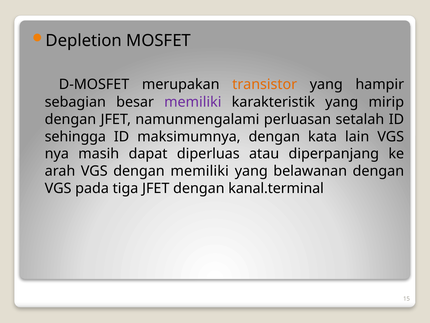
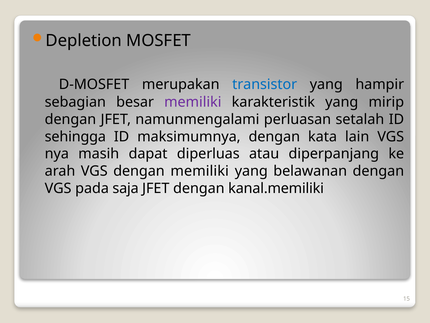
transistor colour: orange -> blue
tiga: tiga -> saja
kanal.terminal: kanal.terminal -> kanal.memiliki
